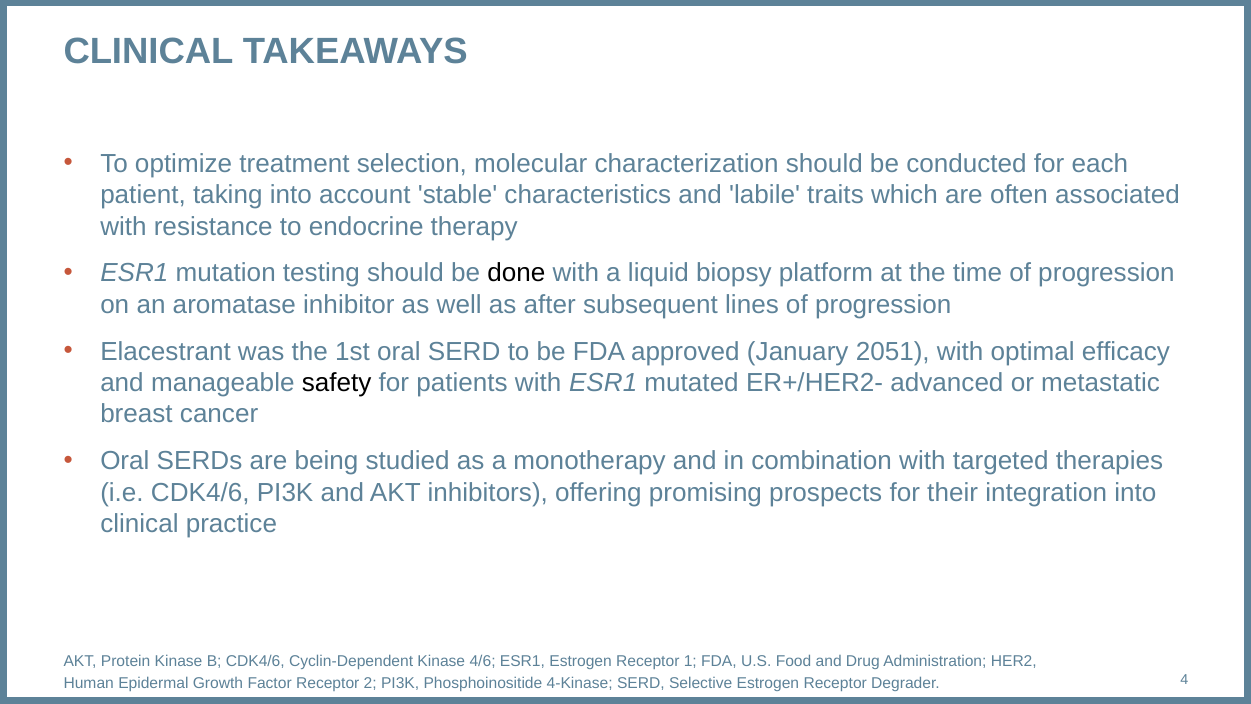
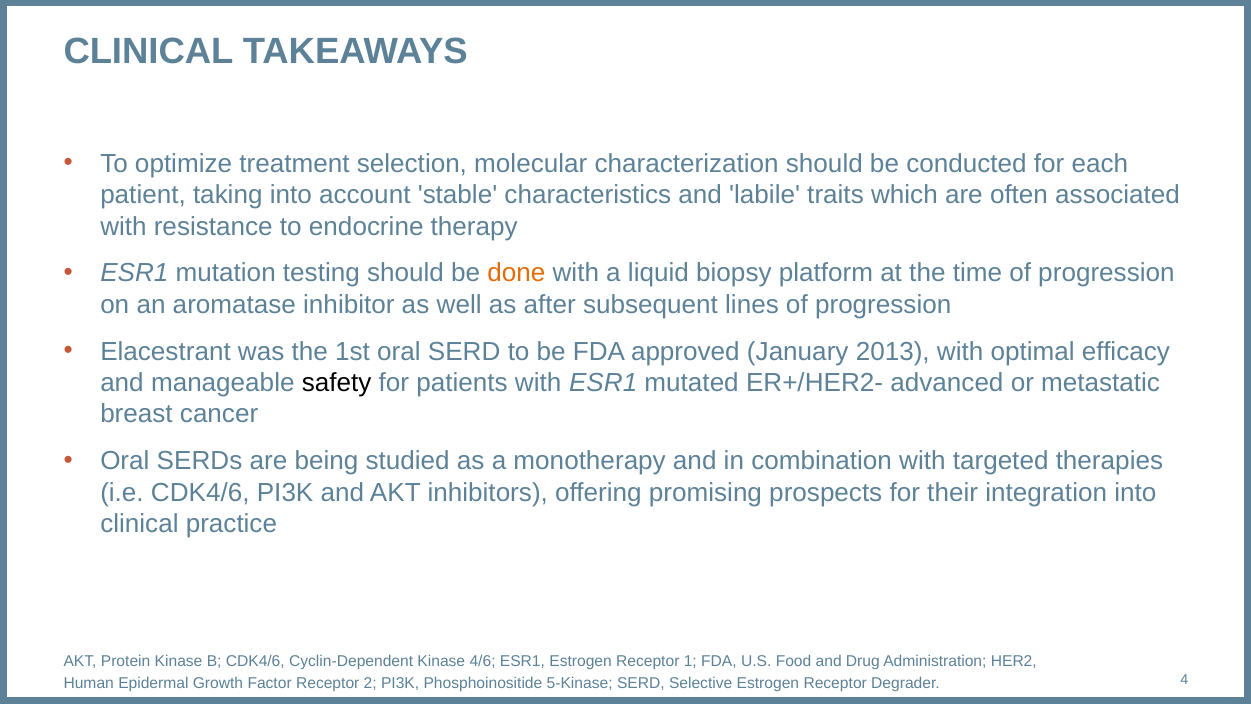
done colour: black -> orange
2051: 2051 -> 2013
4-Kinase: 4-Kinase -> 5-Kinase
